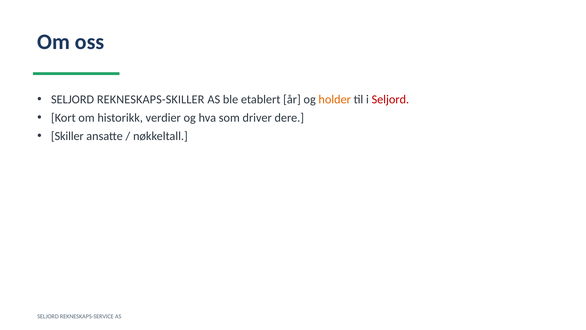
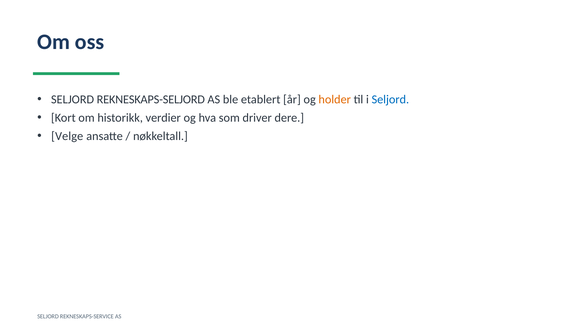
REKNESKAPS-SKILLER: REKNESKAPS-SKILLER -> REKNESKAPS-SELJORD
Seljord at (390, 99) colour: red -> blue
Skiller: Skiller -> Velge
